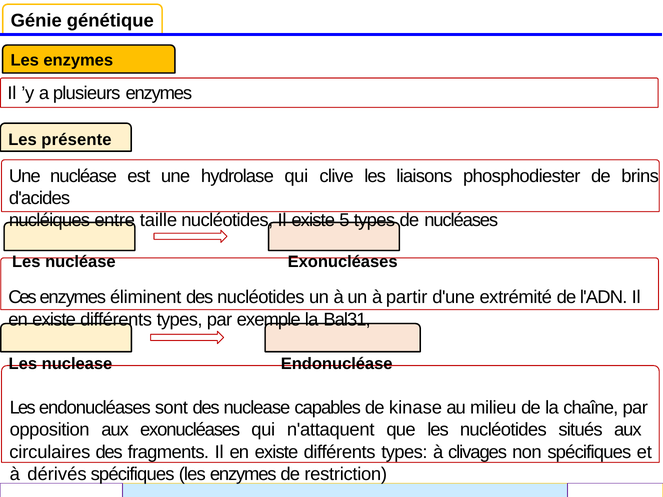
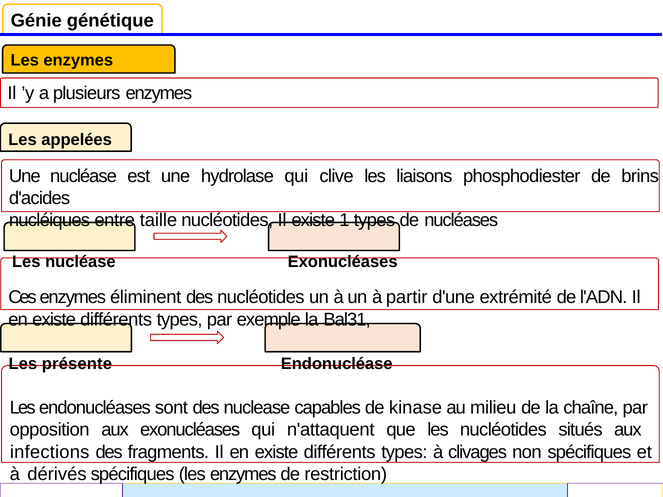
présente: présente -> appelées
5: 5 -> 1
Les nuclease: nuclease -> présente
circulaires: circulaires -> infections
